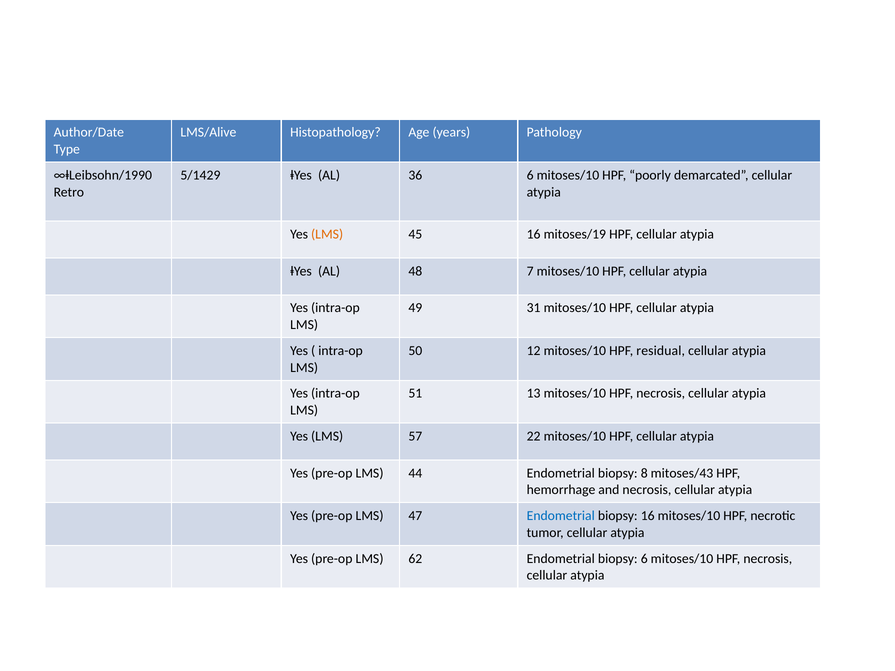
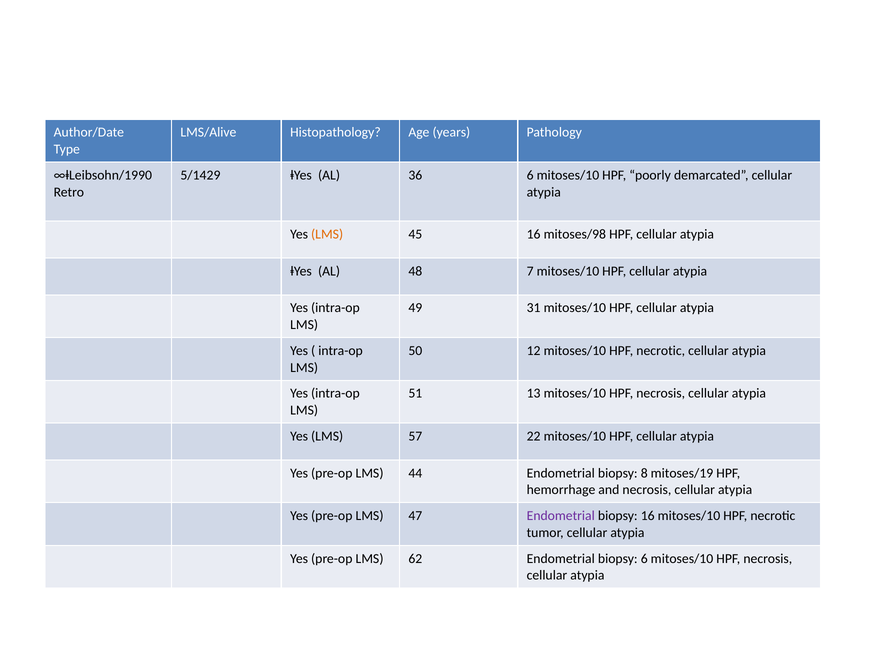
mitoses/19: mitoses/19 -> mitoses/98
12 mitoses/10 HPF residual: residual -> necrotic
mitoses/43: mitoses/43 -> mitoses/19
Endometrial at (561, 516) colour: blue -> purple
